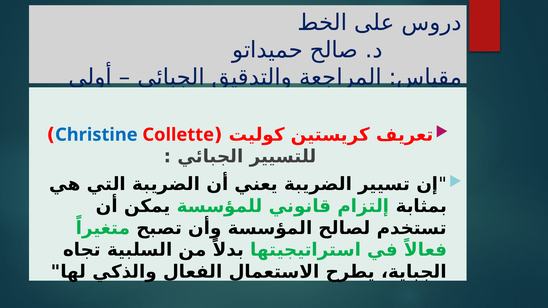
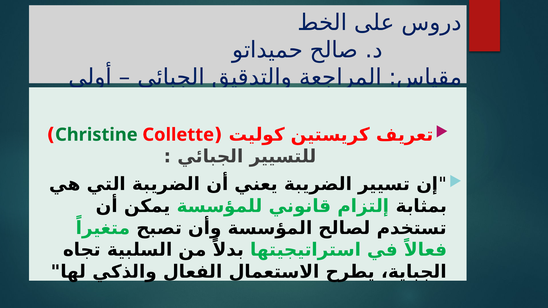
Christine colour: blue -> green
